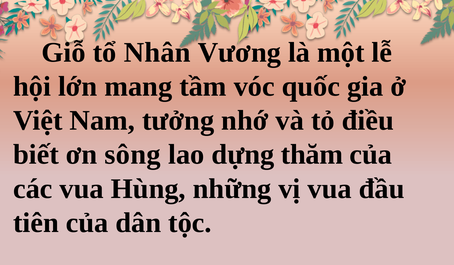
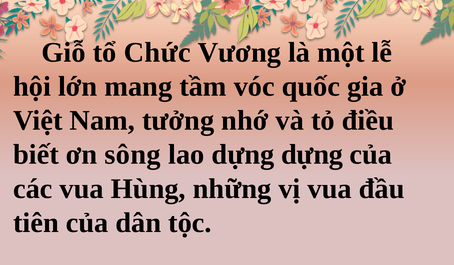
Nhân: Nhân -> Chức
dựng thăm: thăm -> dựng
